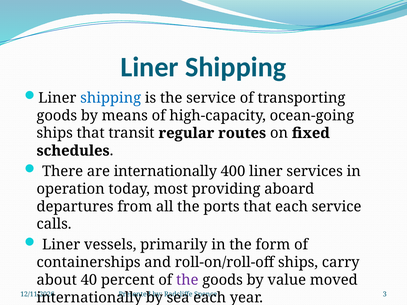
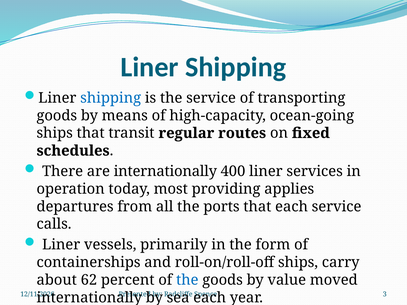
aboard: aboard -> applies
40: 40 -> 62
the at (187, 280) colour: purple -> blue
